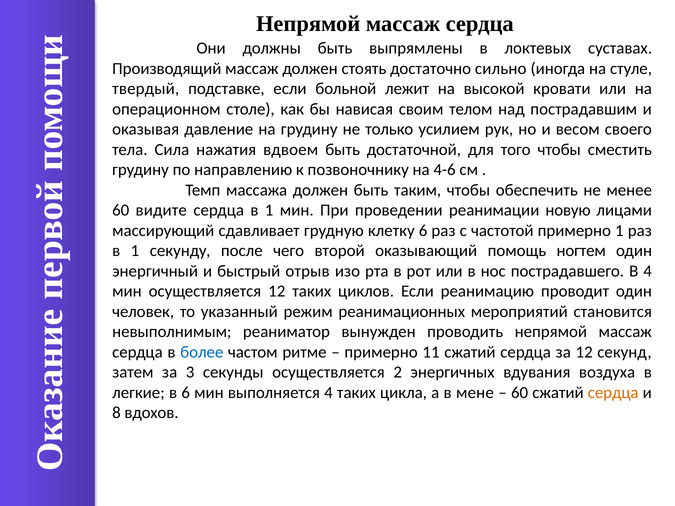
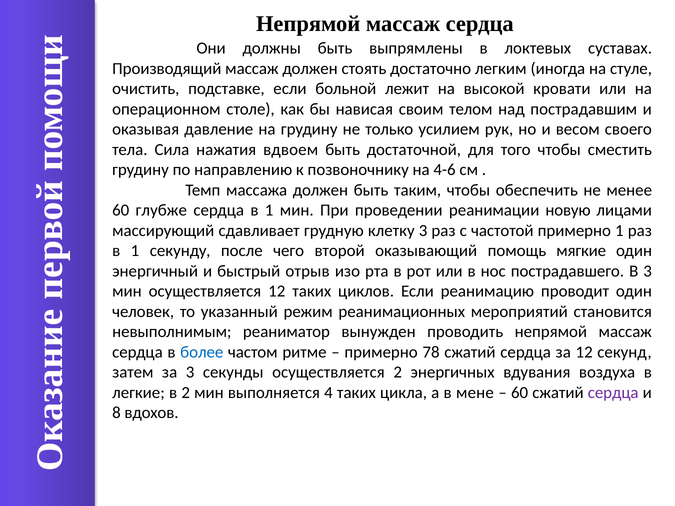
сильно: сильно -> легким
твердый: твердый -> очистить
видите: видите -> глубже
клетку 6: 6 -> 3
ногтем: ногтем -> мягкие
В 4: 4 -> 3
11: 11 -> 78
в 6: 6 -> 2
сердца at (613, 393) colour: orange -> purple
